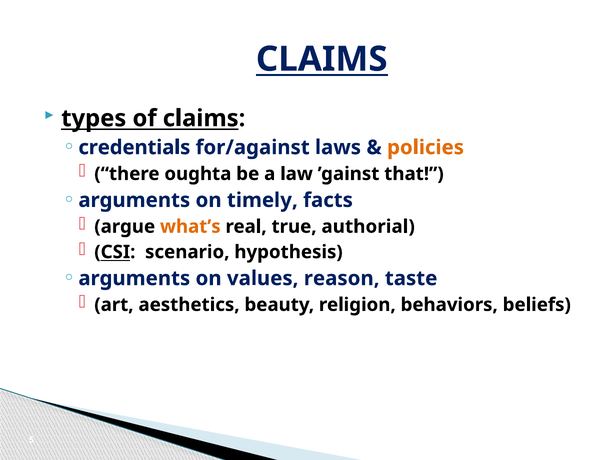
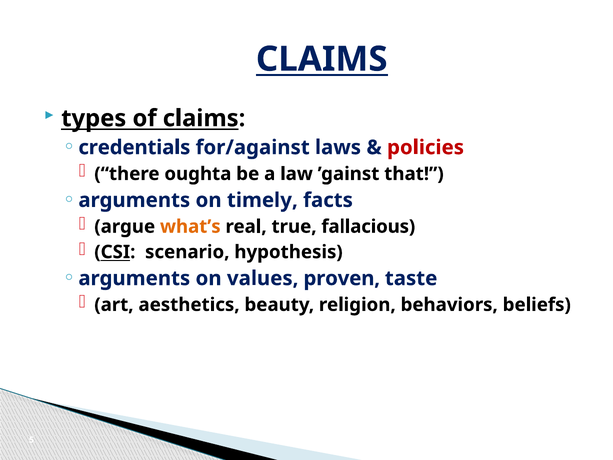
policies colour: orange -> red
authorial: authorial -> fallacious
reason: reason -> proven
